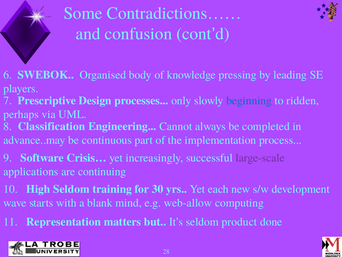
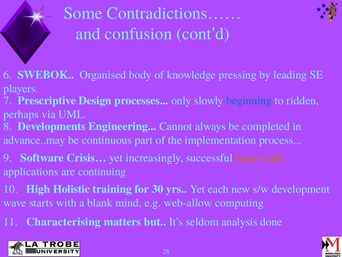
Classification: Classification -> Developments
large-scale colour: purple -> orange
High Seldom: Seldom -> Holistic
Representation: Representation -> Characterising
product: product -> analysis
